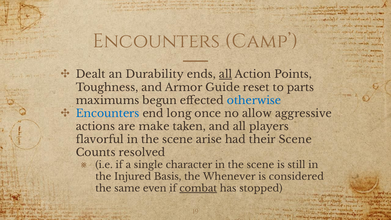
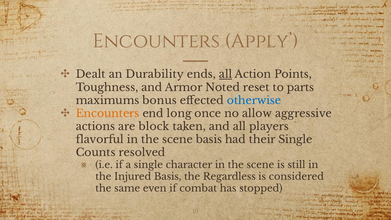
Camp: Camp -> Apply
Guide: Guide -> Noted
begun: begun -> bonus
Encounters at (108, 113) colour: blue -> orange
make: make -> block
scene arise: arise -> basis
their Scene: Scene -> Single
Whenever: Whenever -> Regardless
combat underline: present -> none
